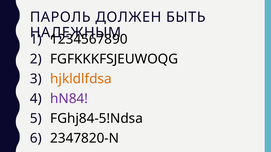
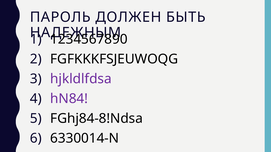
hjkldlfdsa colour: orange -> purple
FGhj84-5!Ndsa: FGhj84-5!Ndsa -> FGhj84-8!Ndsa
2347820-N: 2347820-N -> 6330014-N
